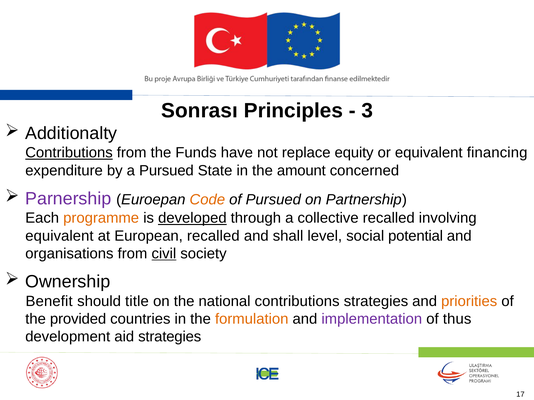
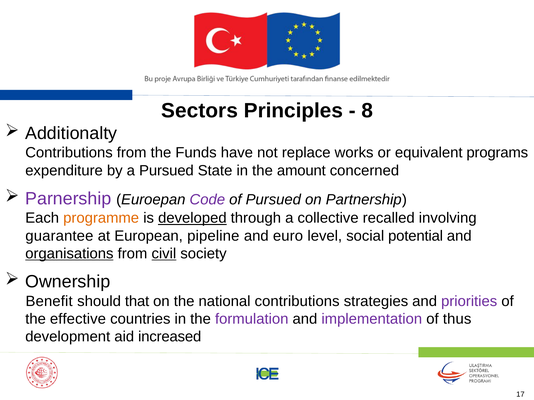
Sonrası: Sonrası -> Sectors
3: 3 -> 8
Contributions at (69, 153) underline: present -> none
equity: equity -> works
financing: financing -> programs
Code colour: orange -> purple
equivalent at (59, 236): equivalent -> guarantee
European recalled: recalled -> pipeline
shall: shall -> euro
organisations underline: none -> present
title: title -> that
priorities colour: orange -> purple
provided: provided -> effective
formulation colour: orange -> purple
aid strategies: strategies -> increased
